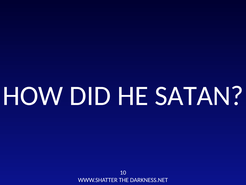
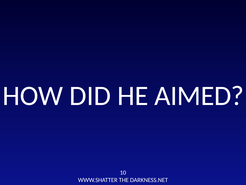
SATAN: SATAN -> AIMED
